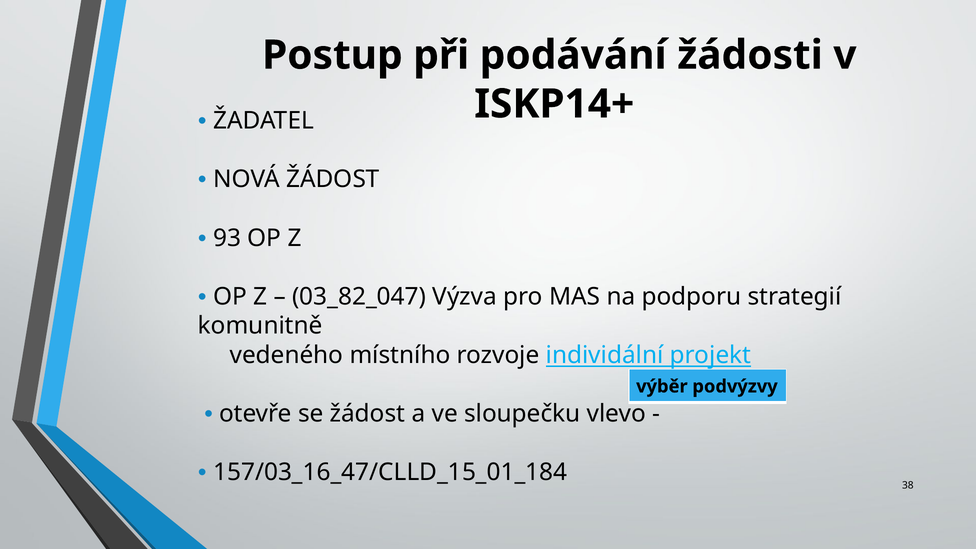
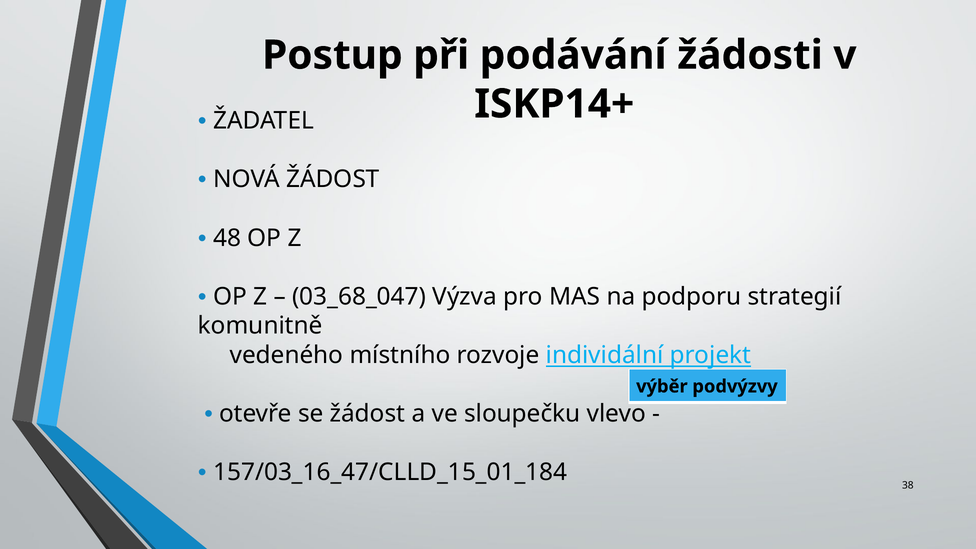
93: 93 -> 48
03_82_047: 03_82_047 -> 03_68_047
